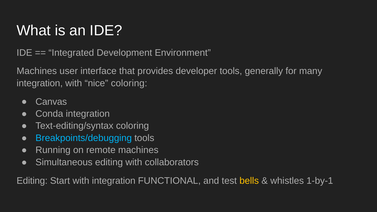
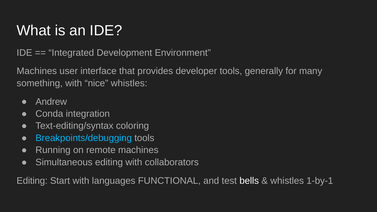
integration at (40, 83): integration -> something
nice coloring: coloring -> whistles
Canvas: Canvas -> Andrew
with integration: integration -> languages
bells colour: yellow -> white
